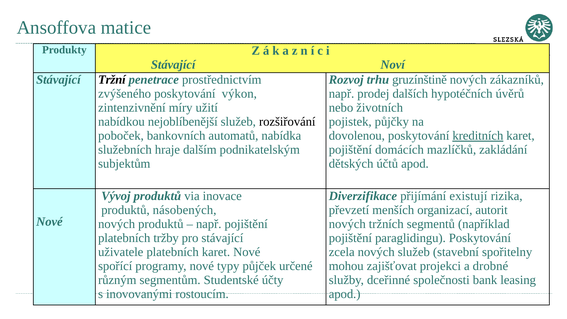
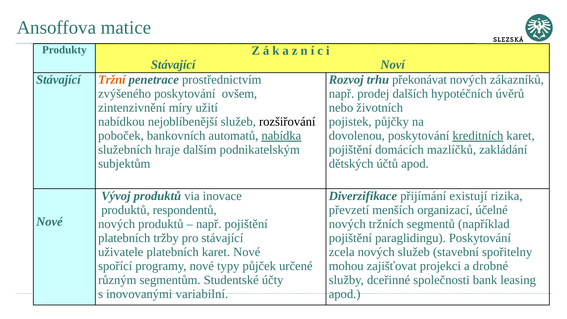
Tržní colour: black -> orange
gruzínštině: gruzínštině -> překonávat
výkon: výkon -> ovšem
nabídka underline: none -> present
násobených: násobených -> respondentů
autorit: autorit -> účelné
rostoucím: rostoucím -> variabilní
